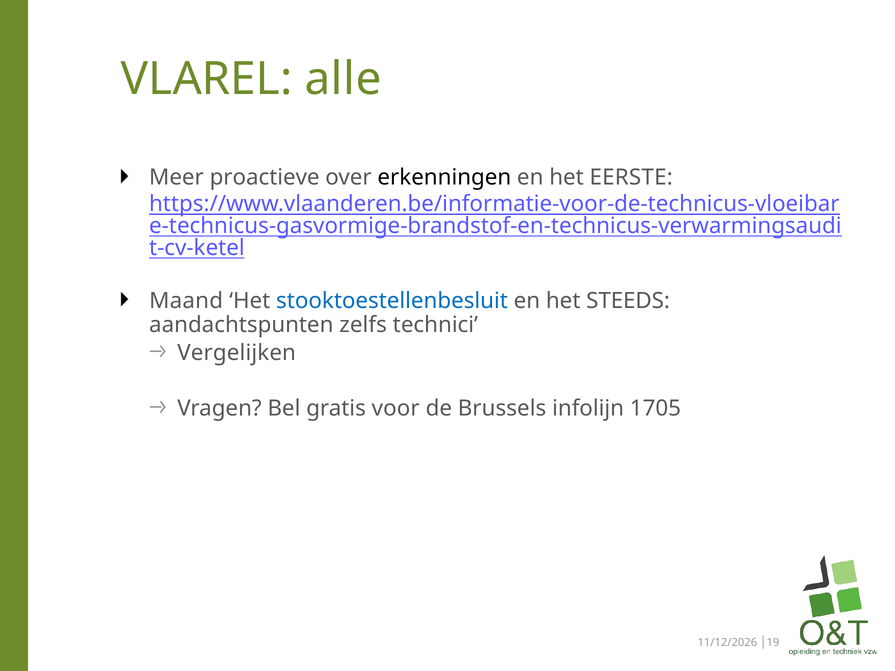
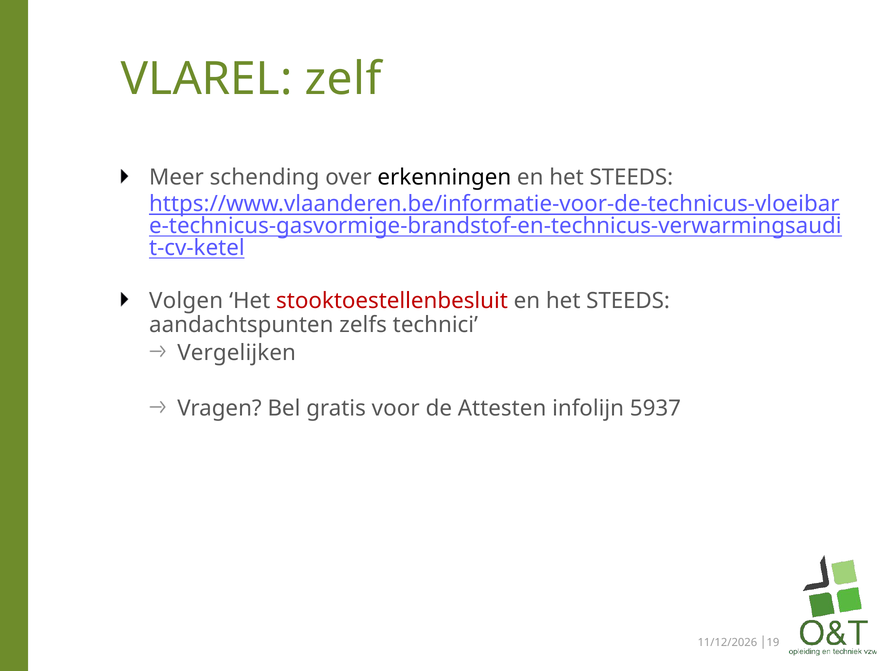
alle: alle -> zelf
proactieve: proactieve -> schending
EERSTE at (631, 177): EERSTE -> STEEDS
Maand: Maand -> Volgen
stooktoestellenbesluit colour: blue -> red
Brussels: Brussels -> Attesten
1705: 1705 -> 5937
